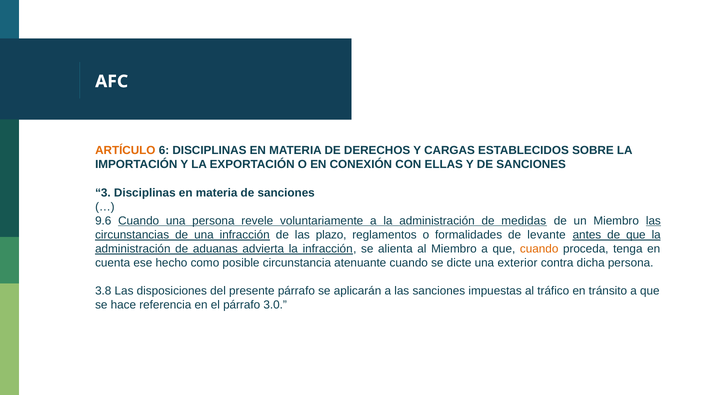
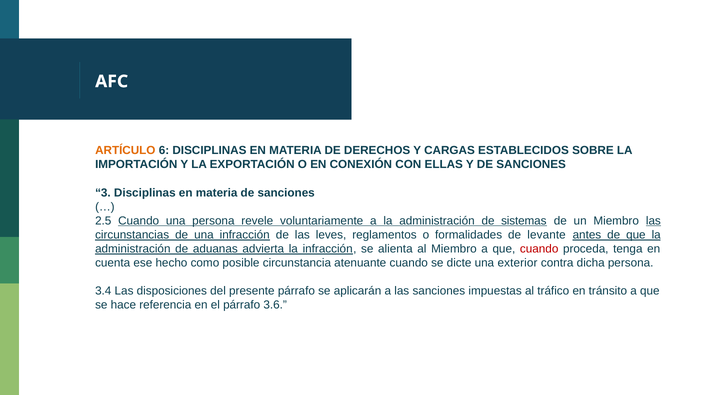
9.6: 9.6 -> 2.5
medidas: medidas -> sistemas
plazo: plazo -> leves
cuando at (539, 249) colour: orange -> red
3.8: 3.8 -> 3.4
3.0: 3.0 -> 3.6
